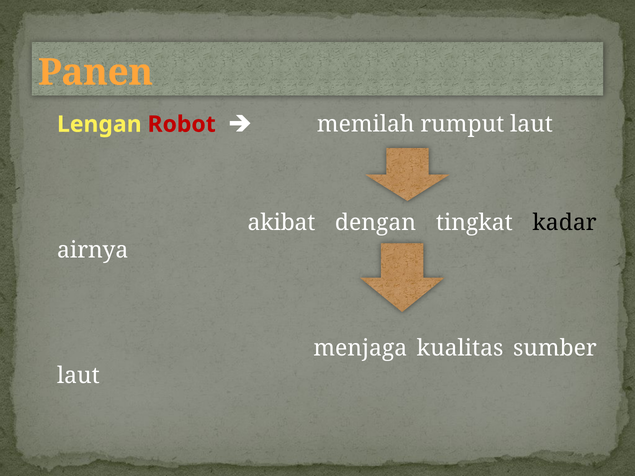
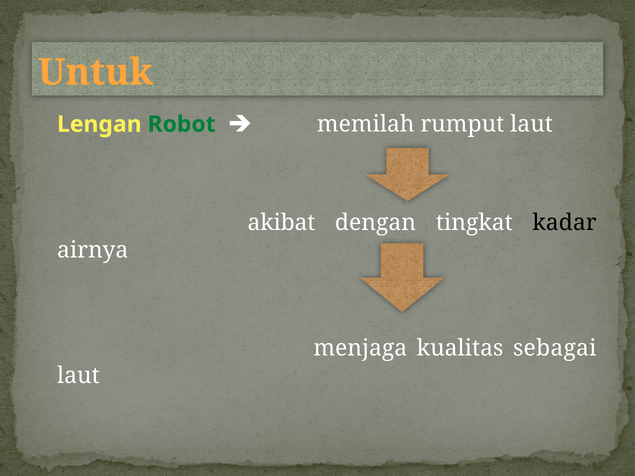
Panen: Panen -> Untuk
Robot colour: red -> green
sumber: sumber -> sebagai
